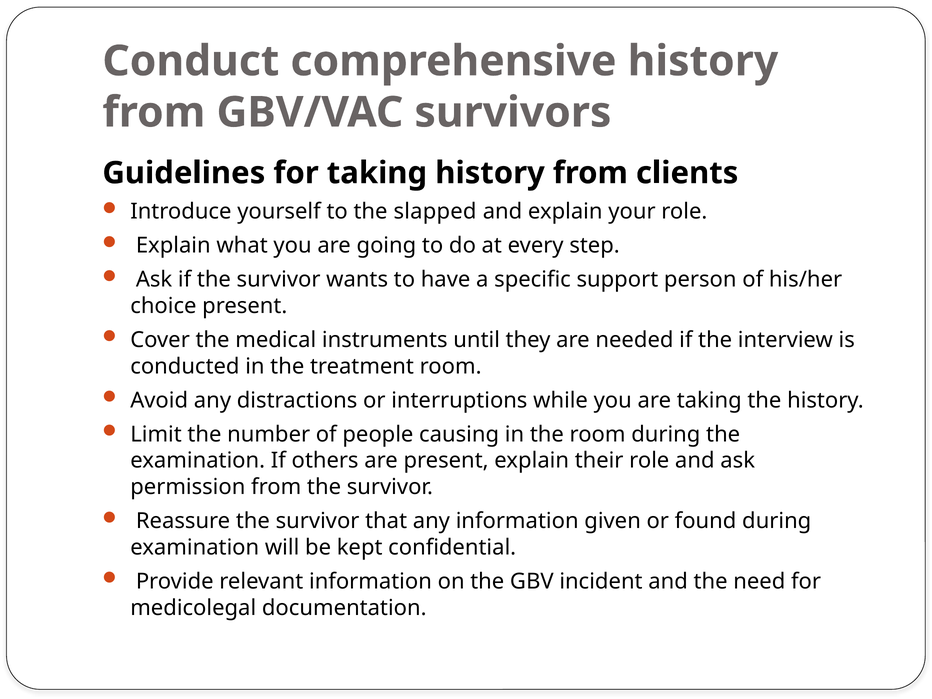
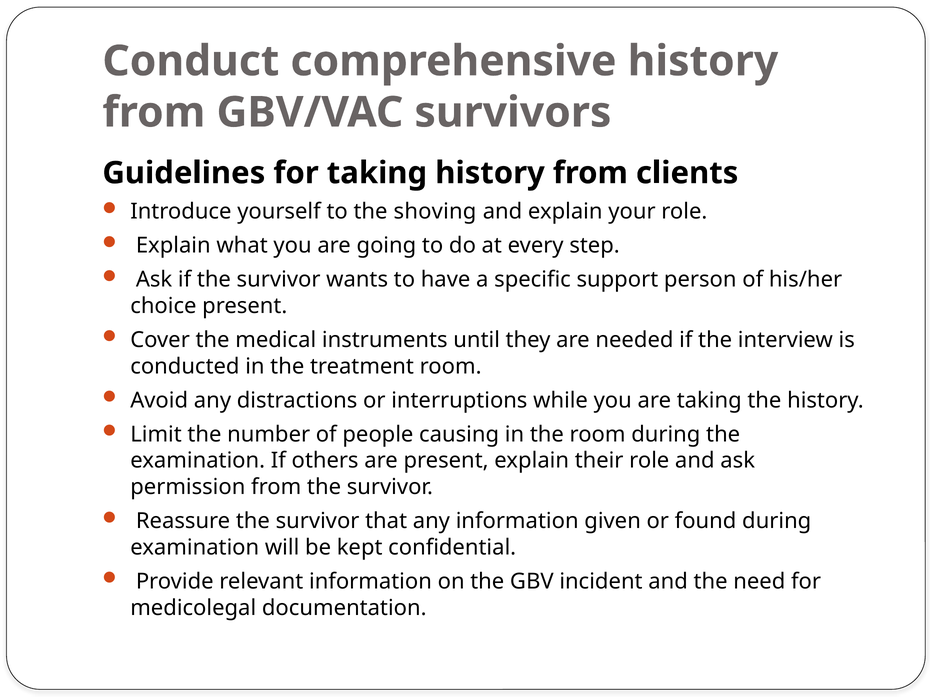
slapped: slapped -> shoving
